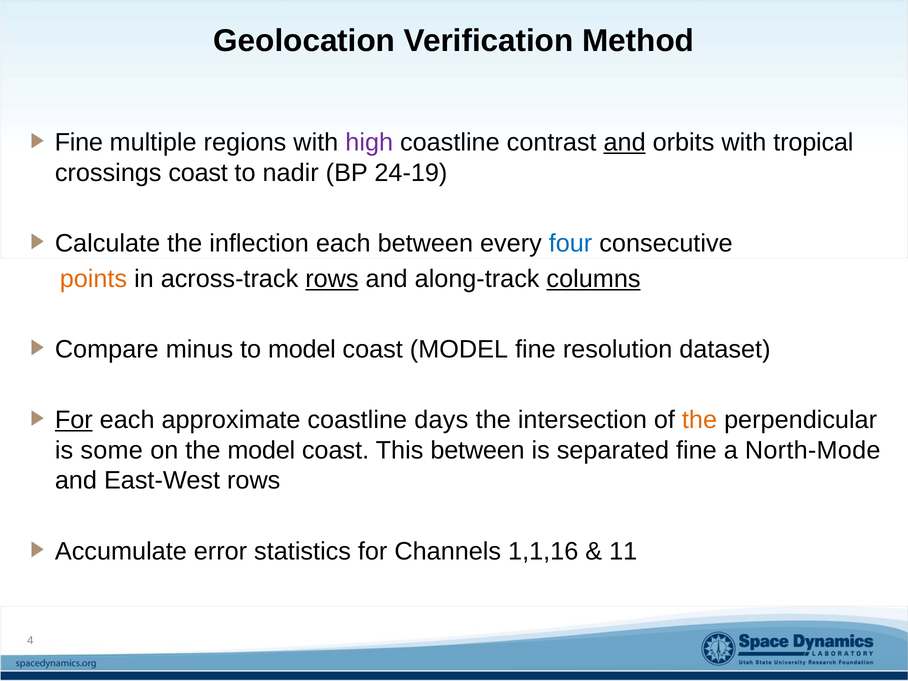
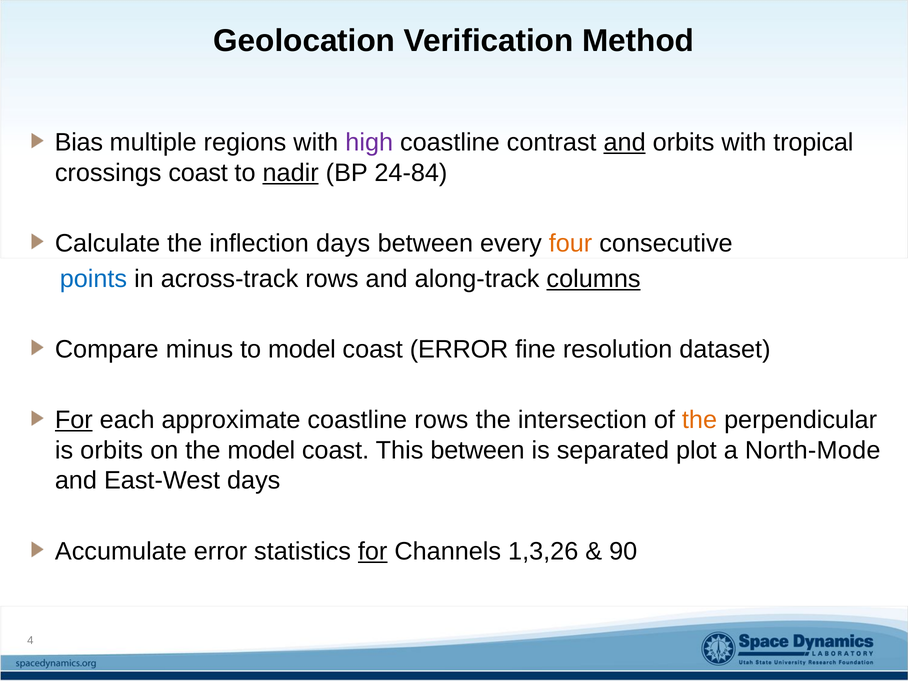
Fine at (79, 143): Fine -> Bias
nadir underline: none -> present
24-19: 24-19 -> 24-84
inflection each: each -> days
four colour: blue -> orange
points colour: orange -> blue
rows at (332, 279) underline: present -> none
coast MODEL: MODEL -> ERROR
coastline days: days -> rows
is some: some -> orbits
separated fine: fine -> plot
East-West rows: rows -> days
for at (373, 551) underline: none -> present
1,1,16: 1,1,16 -> 1,3,26
11: 11 -> 90
